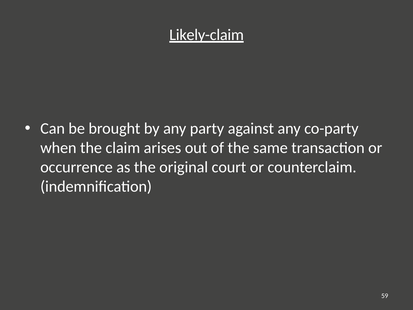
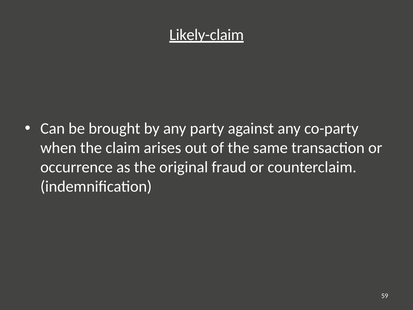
court: court -> fraud
